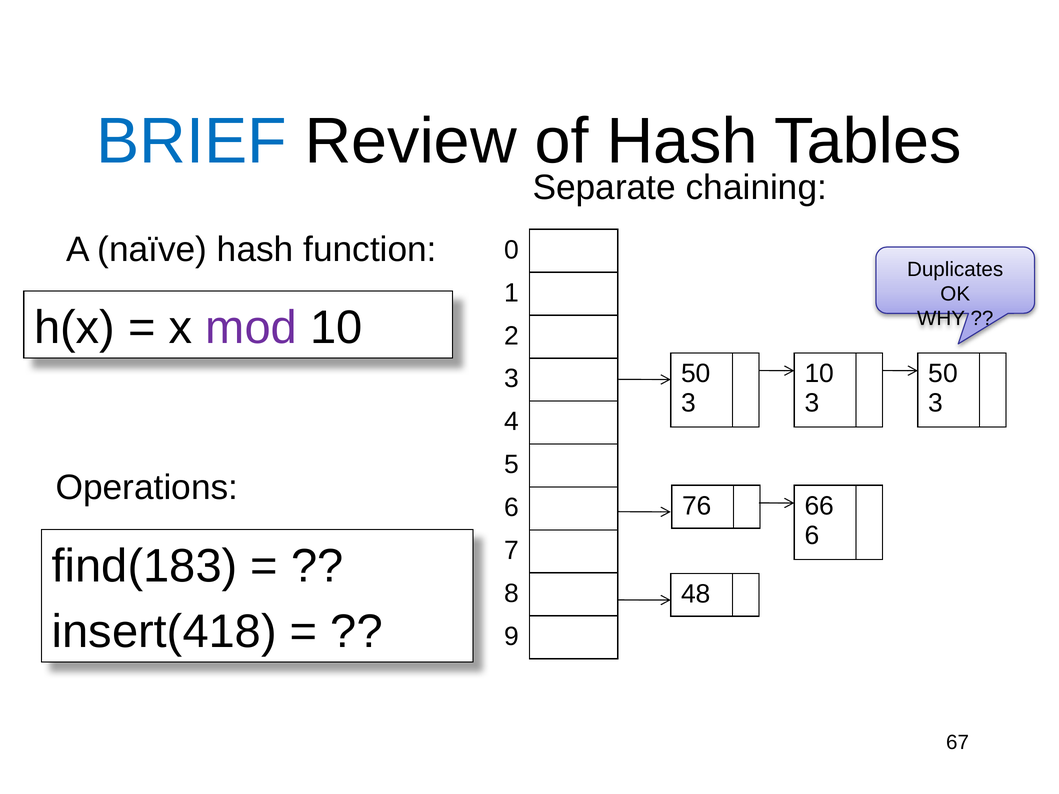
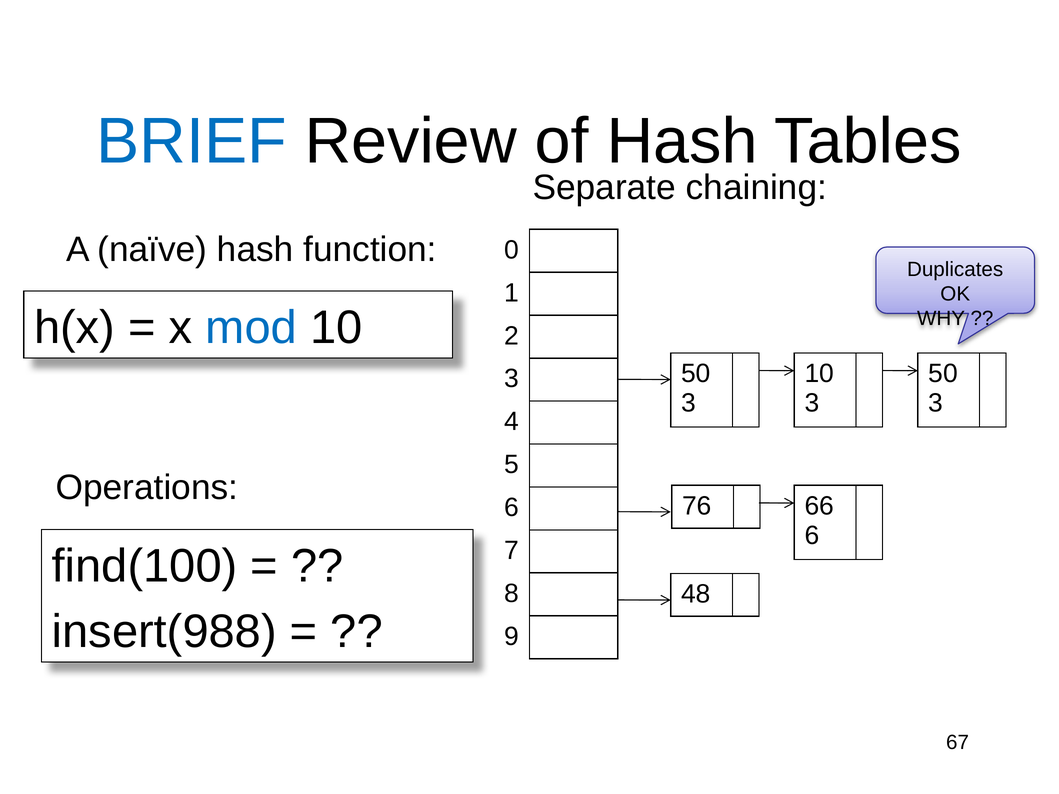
mod colour: purple -> blue
find(183: find(183 -> find(100
insert(418: insert(418 -> insert(988
